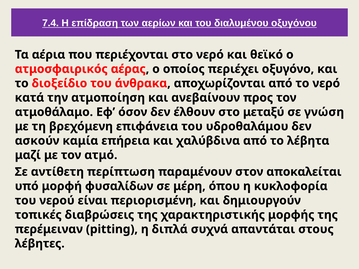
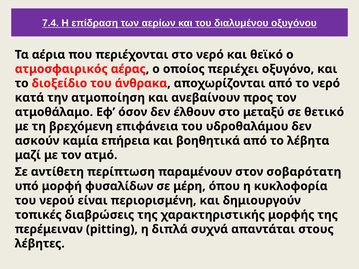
γνώση: γνώση -> θετικό
χαλύβδινα: χαλύβδινα -> βοηθητικά
αποκαλείται: αποκαλείται -> σοβαρότατη
